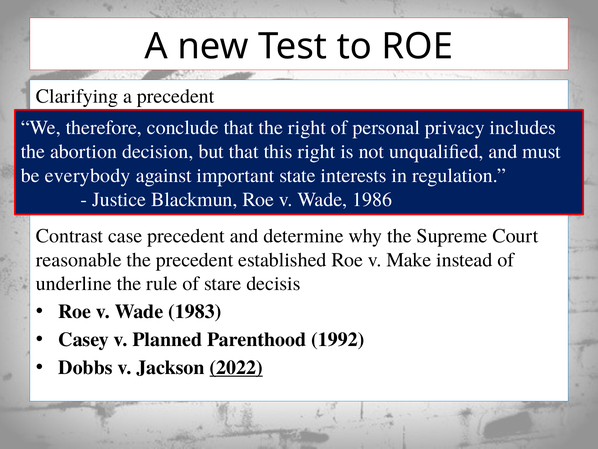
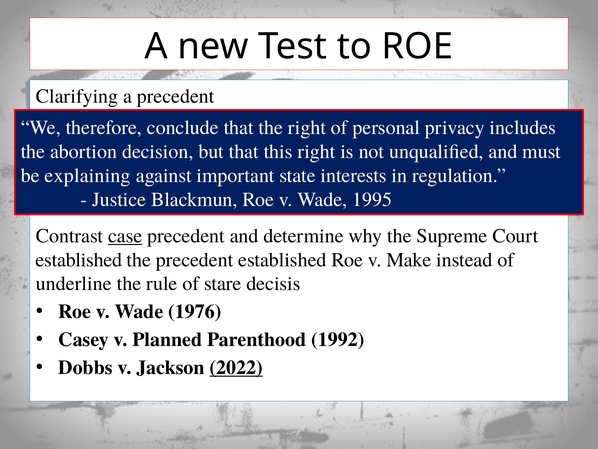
everybody: everybody -> explaining
1986: 1986 -> 1995
case underline: none -> present
reasonable at (79, 260): reasonable -> established
1983: 1983 -> 1976
